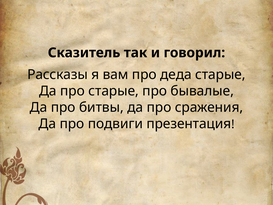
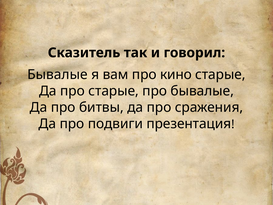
Рассказы at (58, 75): Рассказы -> Бывалые
деда: деда -> кино
